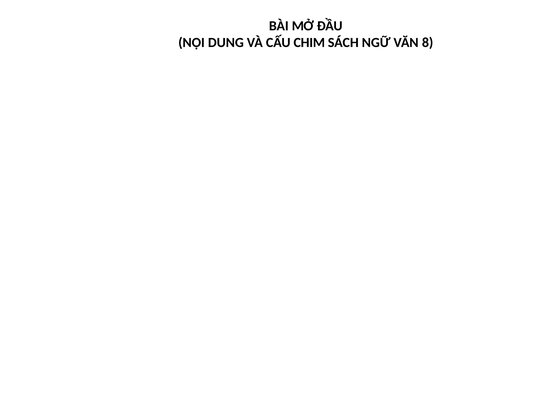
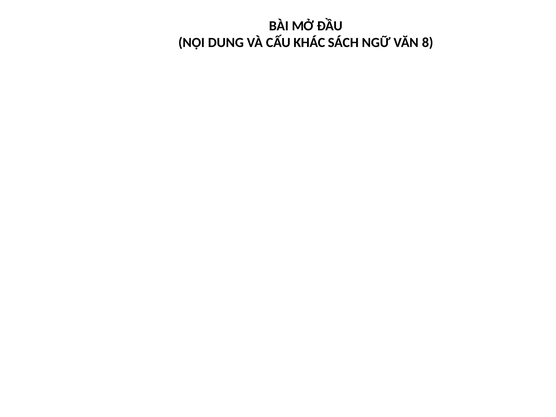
CHIM: CHIM -> KHÁC
